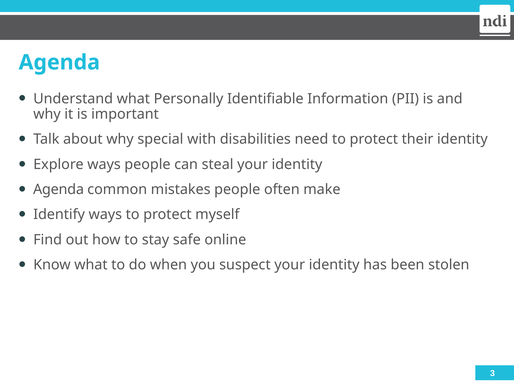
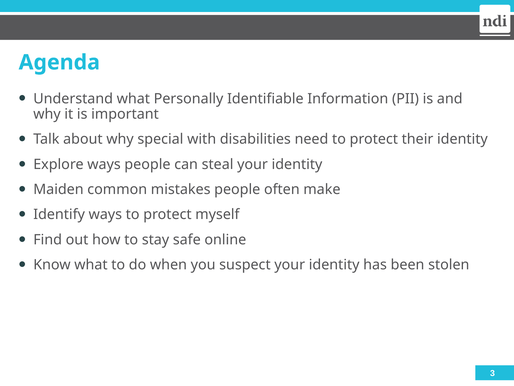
Agenda at (59, 189): Agenda -> Maiden
